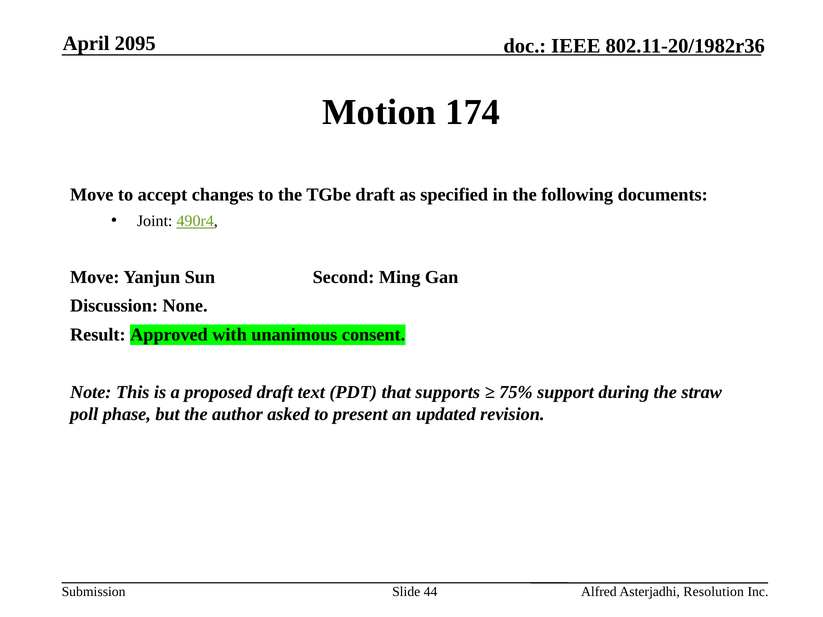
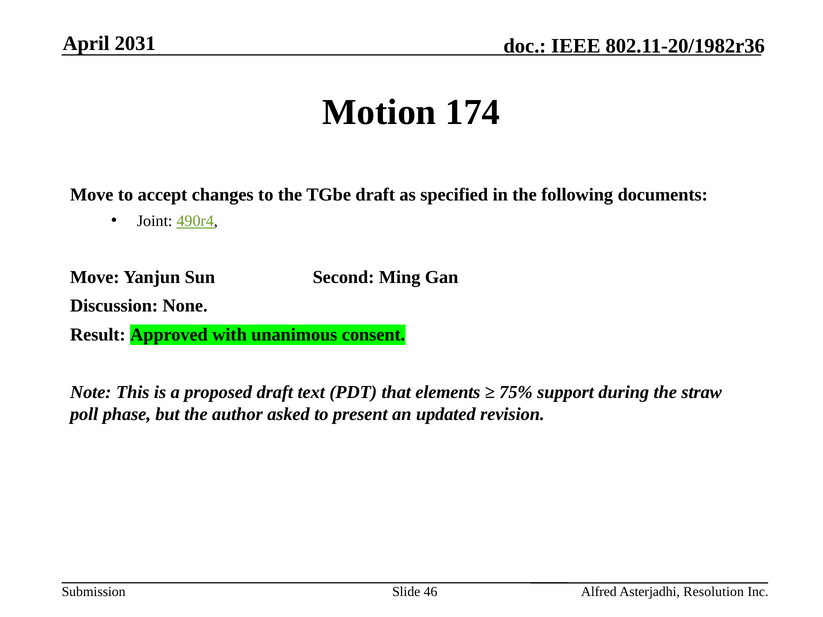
2095: 2095 -> 2031
supports: supports -> elements
44: 44 -> 46
